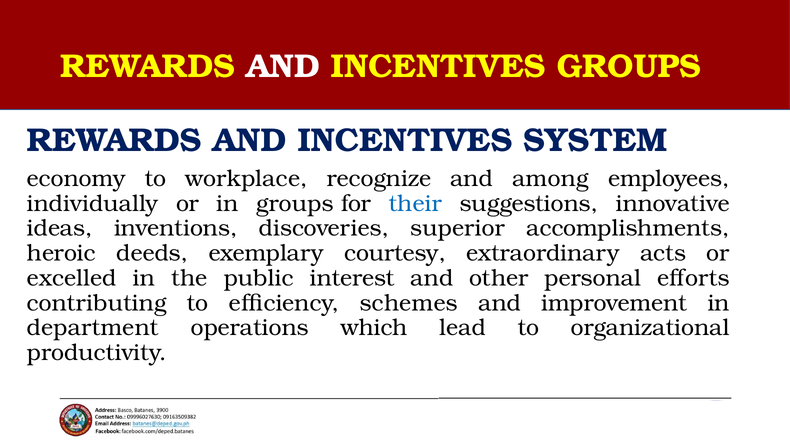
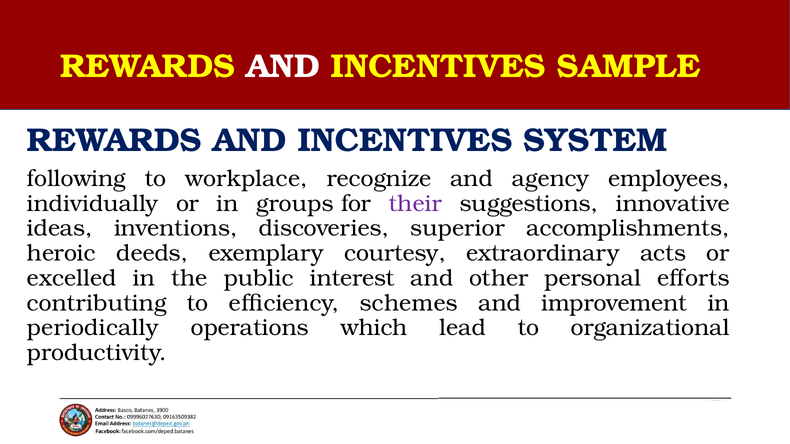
INCENTIVES GROUPS: GROUPS -> SAMPLE
economy: economy -> following
among: among -> agency
their colour: blue -> purple
department: department -> periodically
